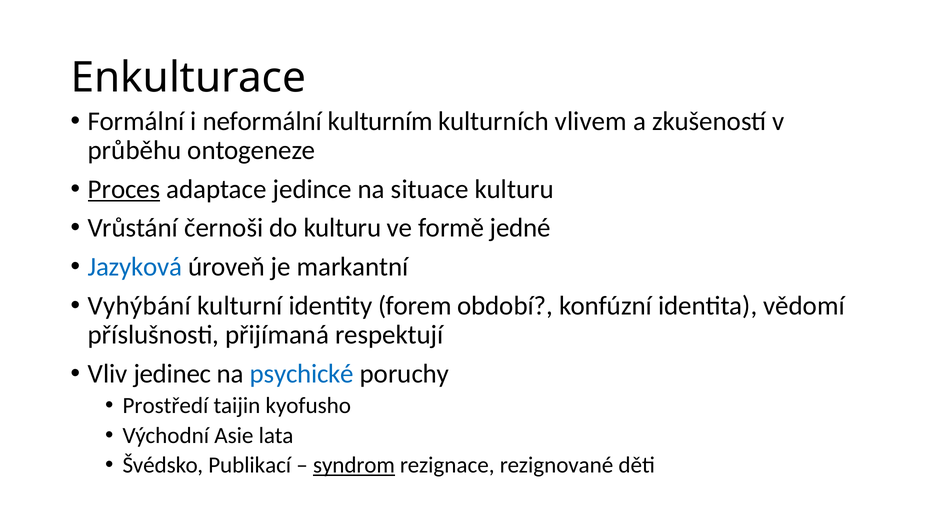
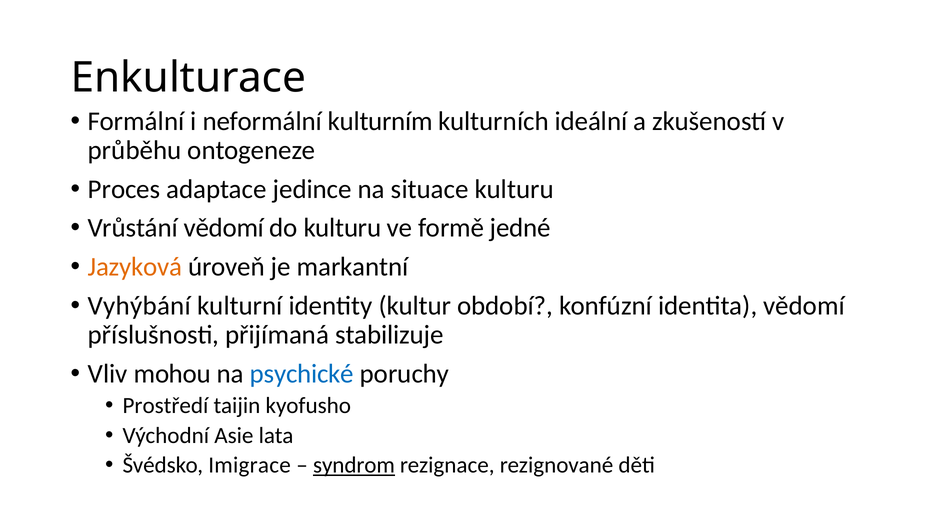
vlivem: vlivem -> ideální
Proces underline: present -> none
Vrůstání černoši: černoši -> vědomí
Jazyková colour: blue -> orange
forem: forem -> kultur
respektují: respektují -> stabilizuje
jedinec: jedinec -> mohou
Publikací: Publikací -> Imigrace
